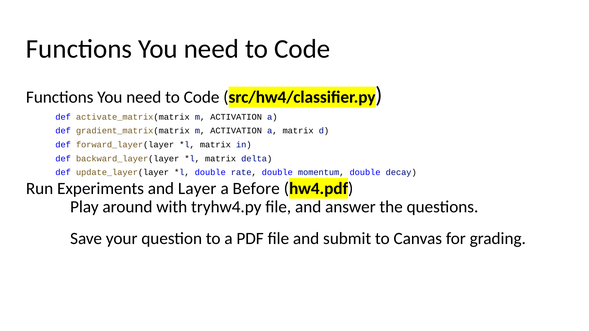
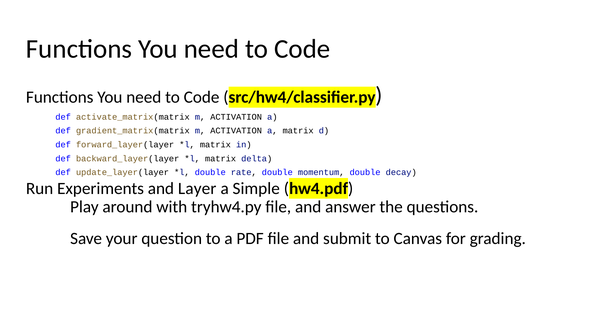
Before: Before -> Simple
